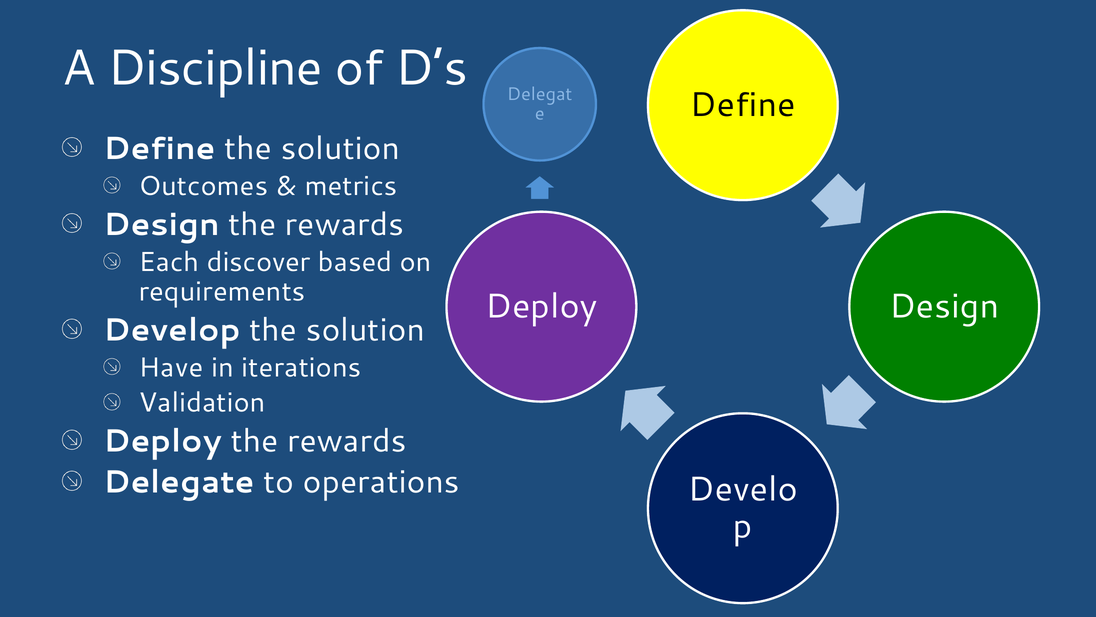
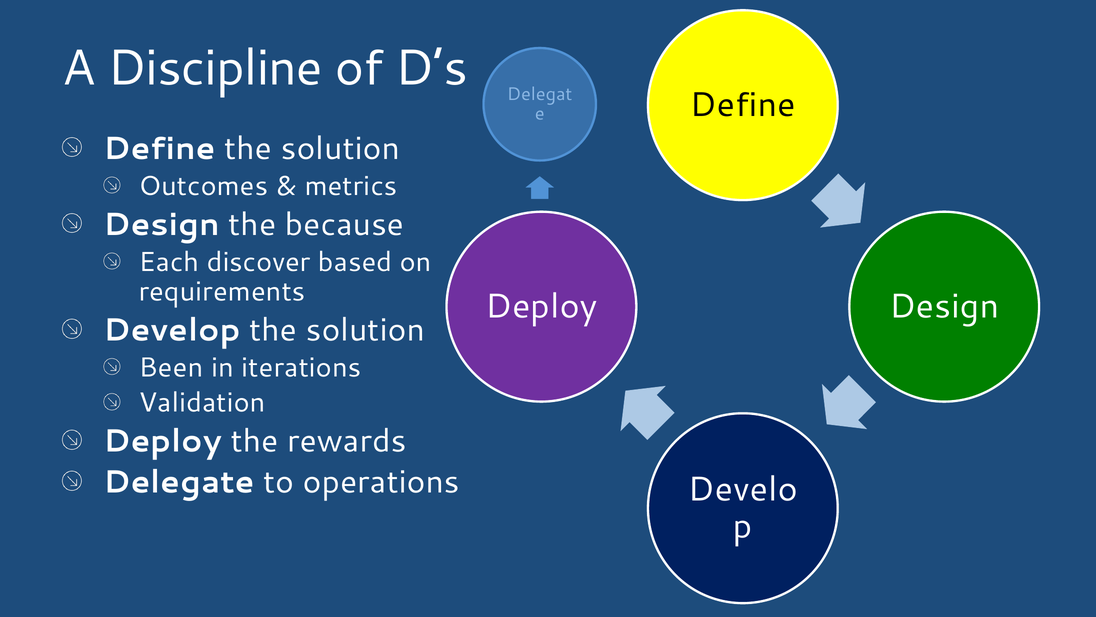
Design the rewards: rewards -> because
Have: Have -> Been
